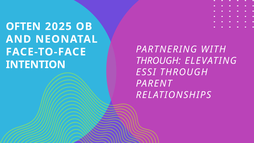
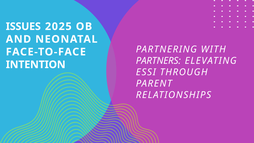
OFTEN: OFTEN -> ISSUES
THROUGH at (158, 61): THROUGH -> PARTNERS
